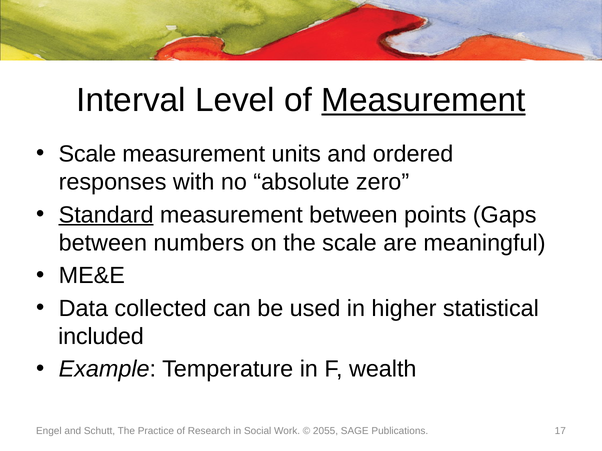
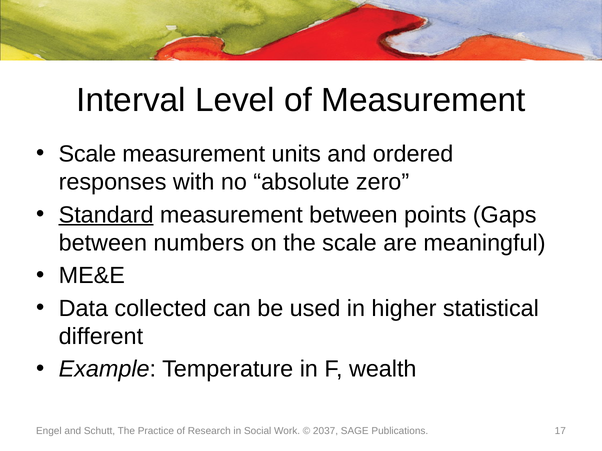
Measurement at (423, 100) underline: present -> none
included: included -> different
2055: 2055 -> 2037
